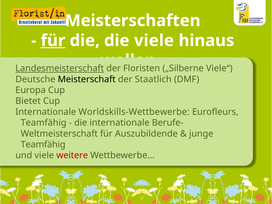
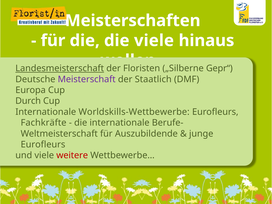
für at (53, 41) underline: present -> none
Viele“: Viele“ -> Gepr“
Meisterschaft colour: black -> purple
Bietet: Bietet -> Durch
Teamfähig at (44, 123): Teamfähig -> Fachkräfte
Teamfähig at (43, 145): Teamfähig -> Eurofleurs
